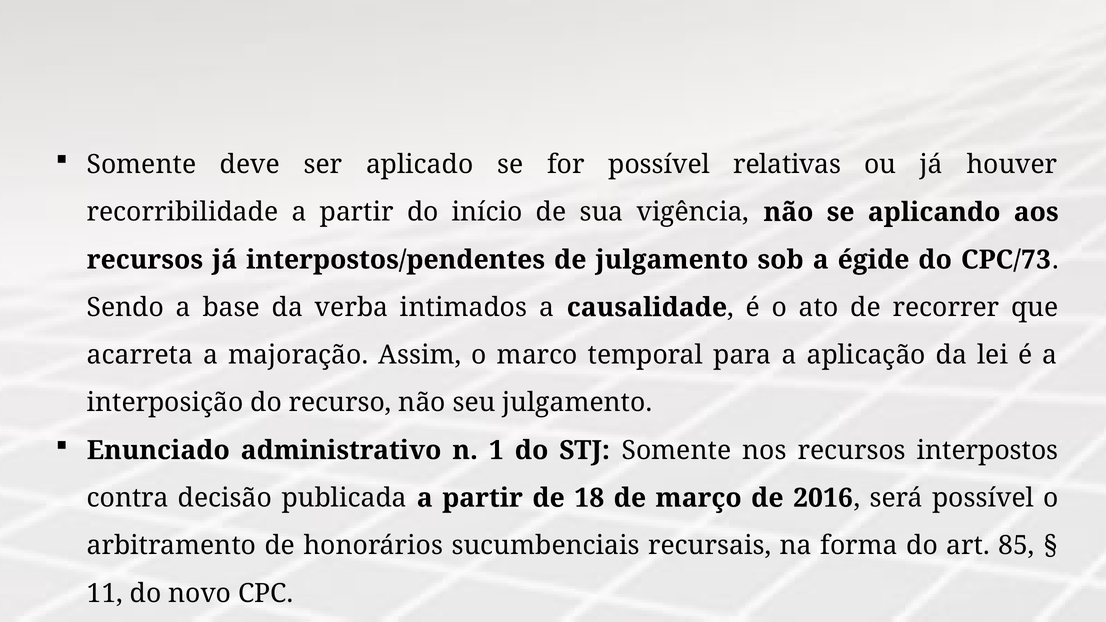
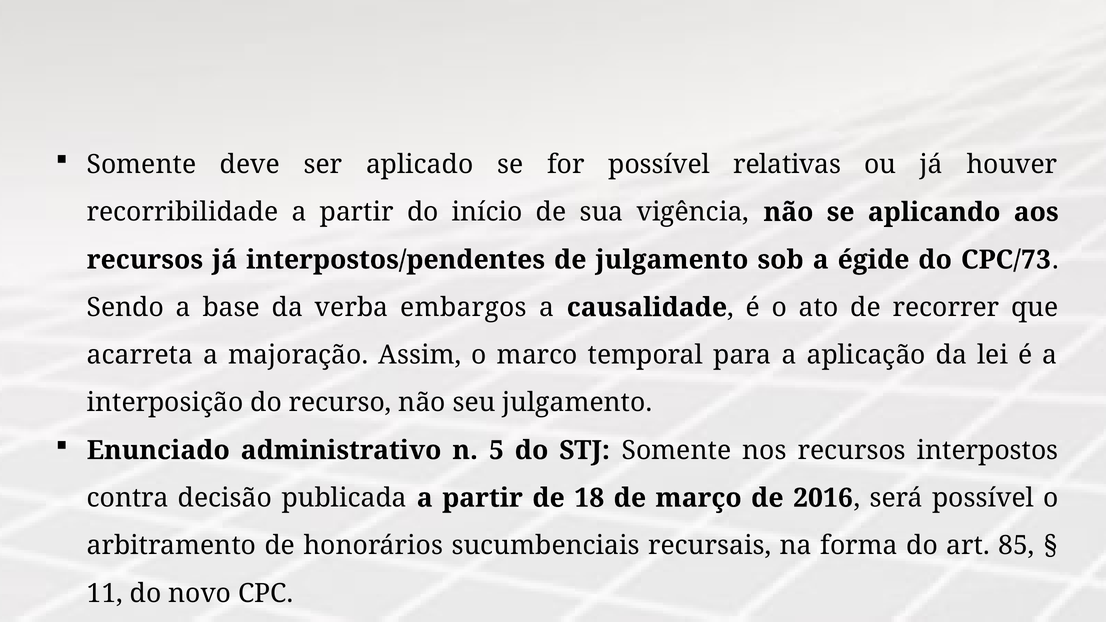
intimados: intimados -> embargos
1: 1 -> 5
